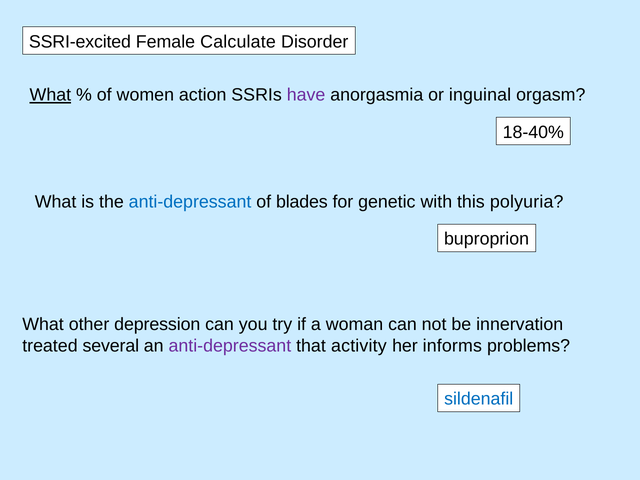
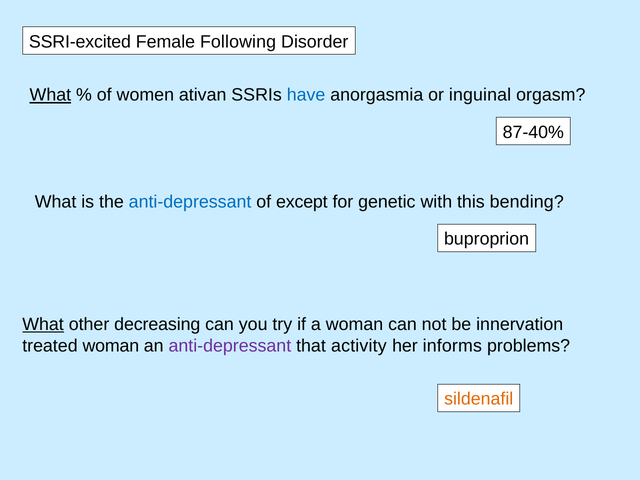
Calculate: Calculate -> Following
action: action -> ativan
have colour: purple -> blue
18-40%: 18-40% -> 87-40%
blades: blades -> except
polyuria: polyuria -> bending
What at (43, 324) underline: none -> present
depression: depression -> decreasing
treated several: several -> woman
sildenafil colour: blue -> orange
